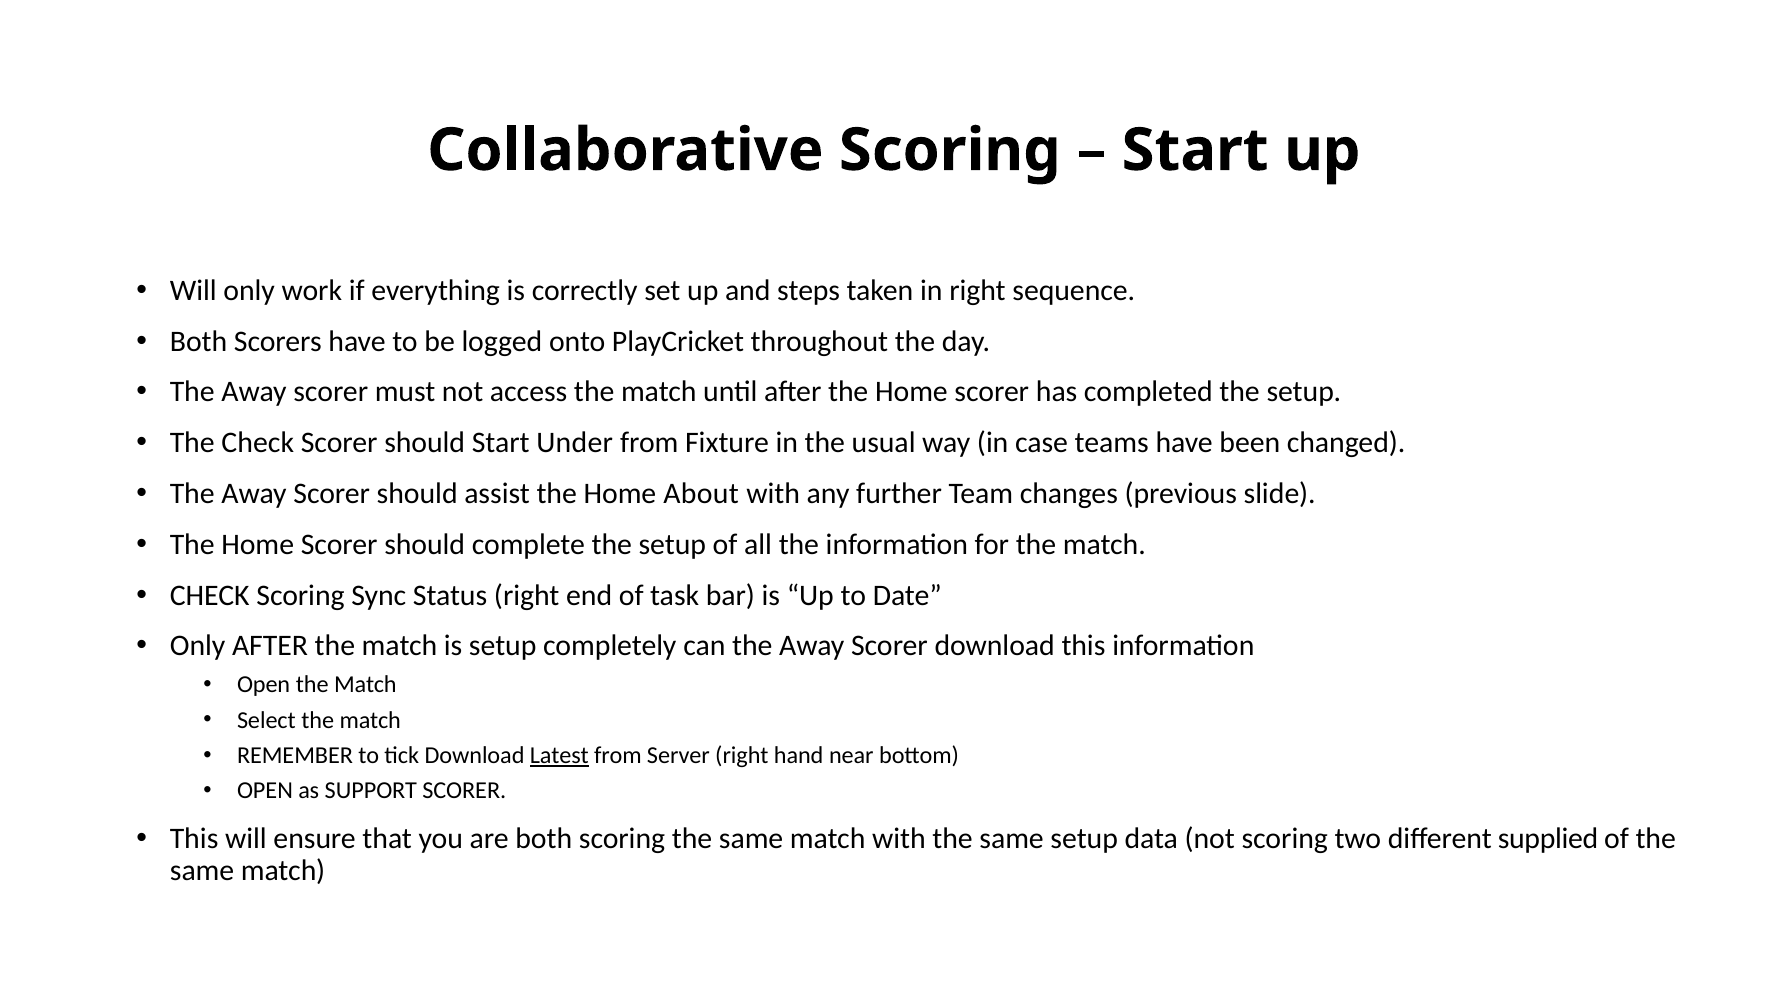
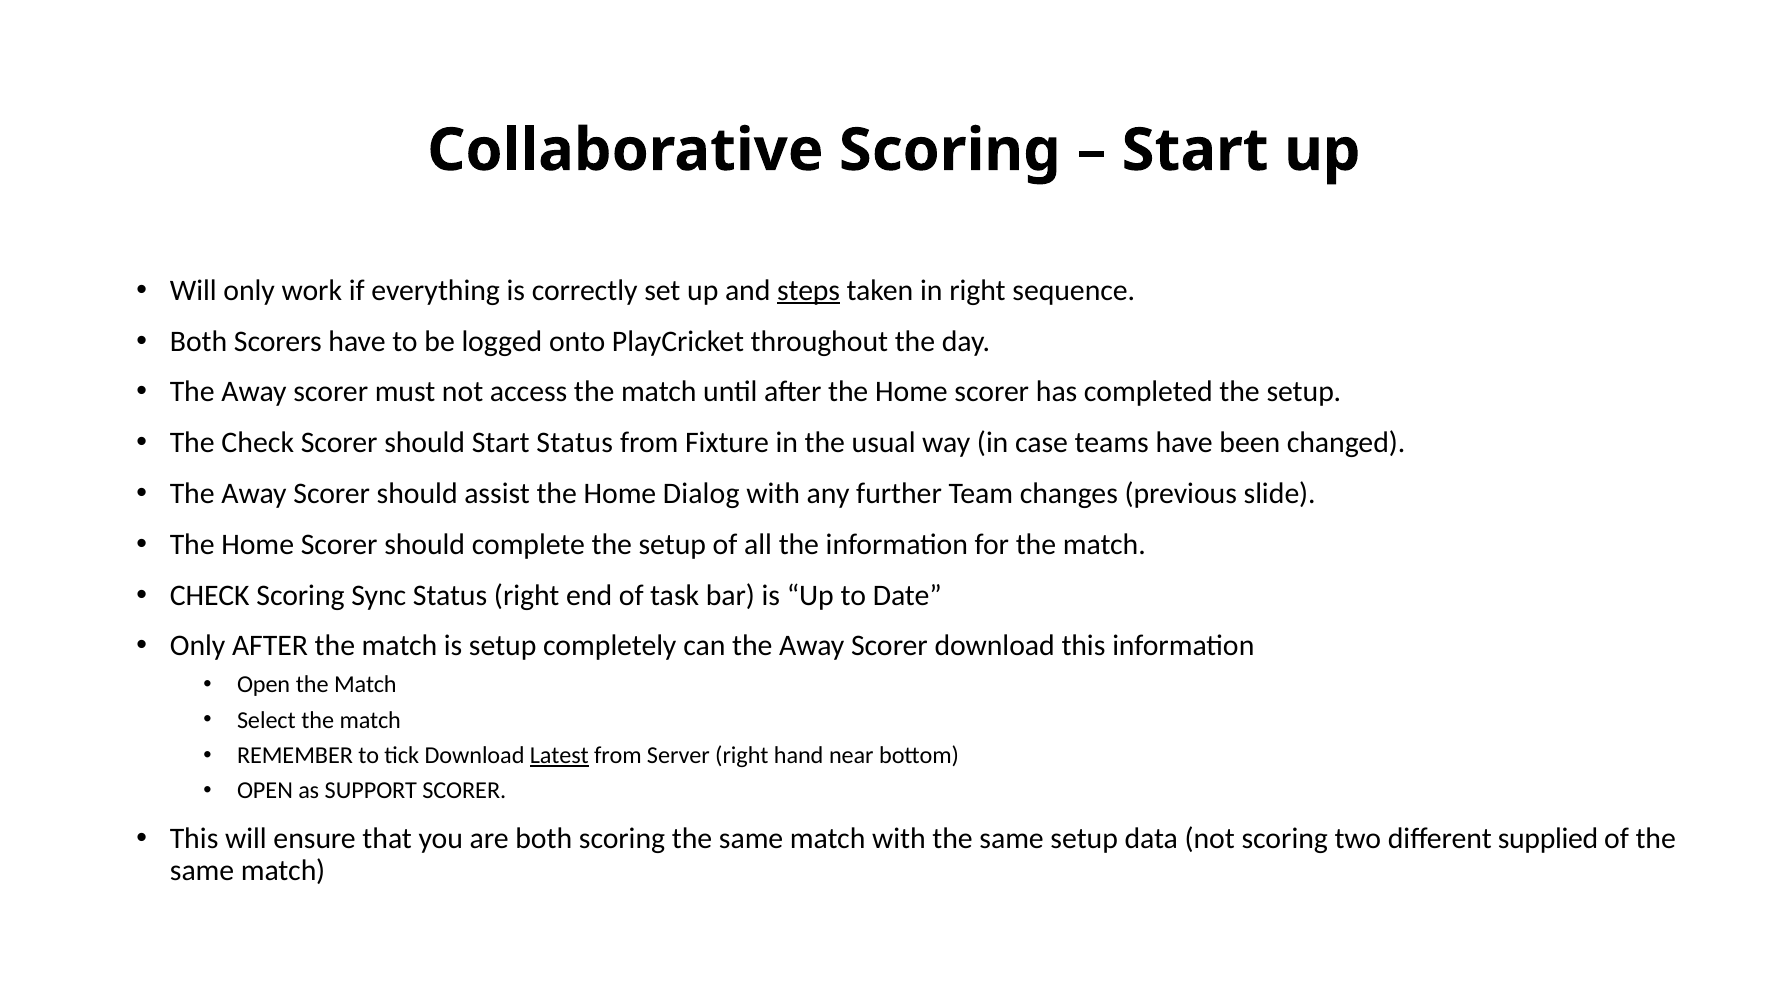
steps underline: none -> present
Start Under: Under -> Status
About: About -> Dialog
